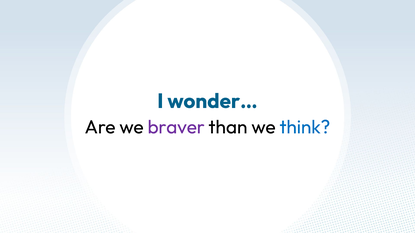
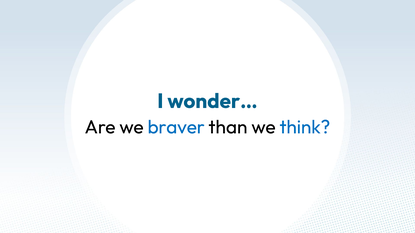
braver colour: purple -> blue
